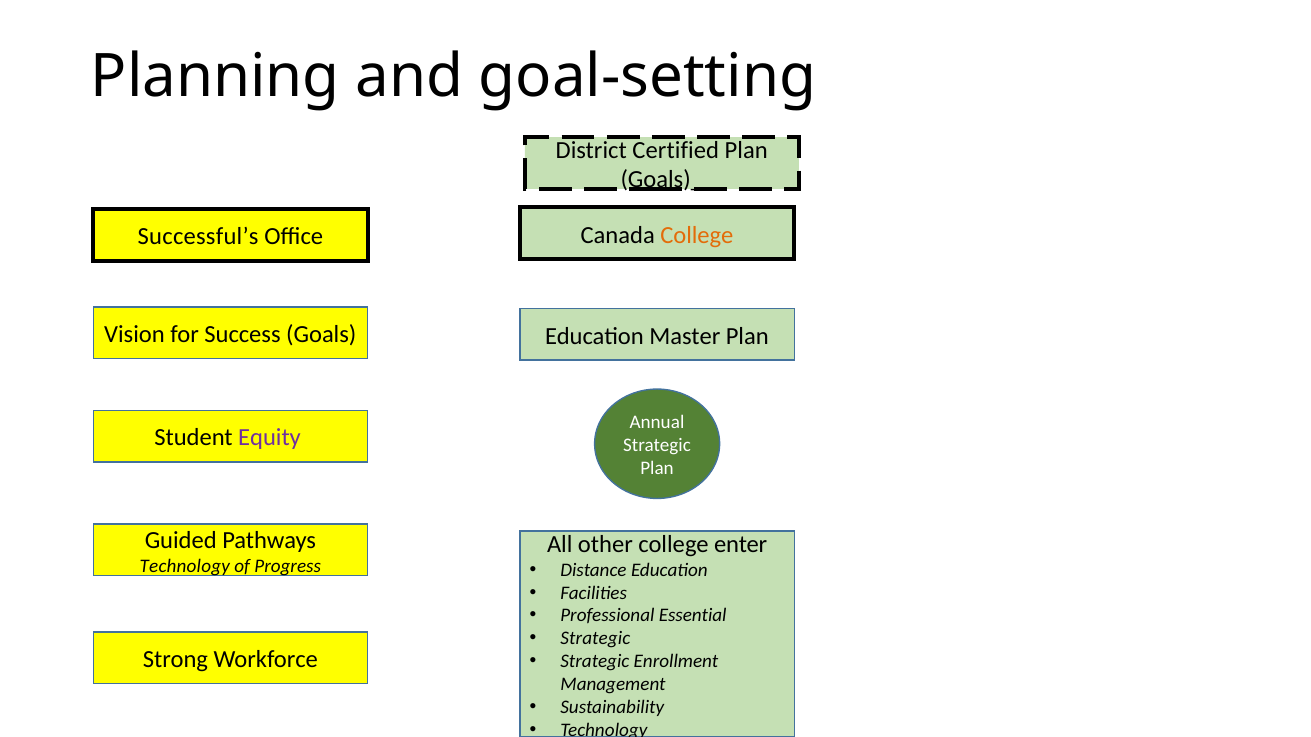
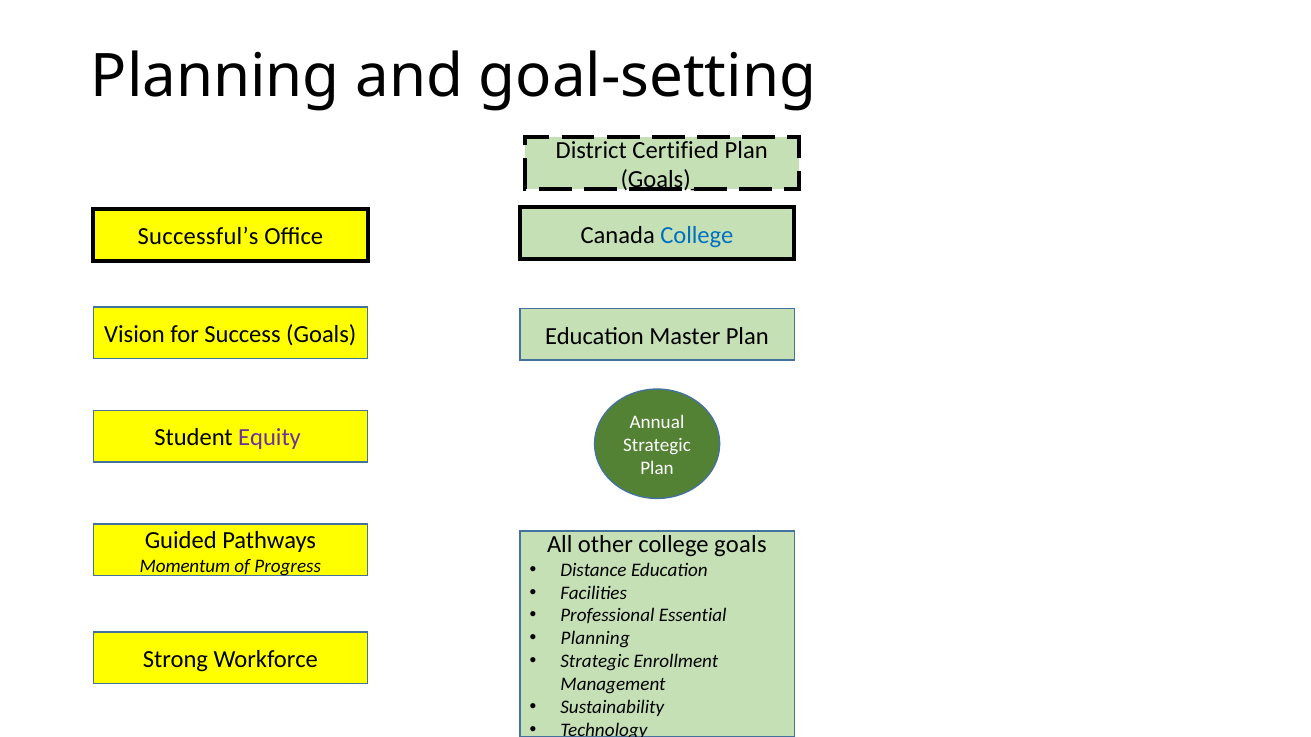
College at (697, 235) colour: orange -> blue
college enter: enter -> goals
Technology at (185, 566): Technology -> Momentum
Strategic at (595, 639): Strategic -> Planning
